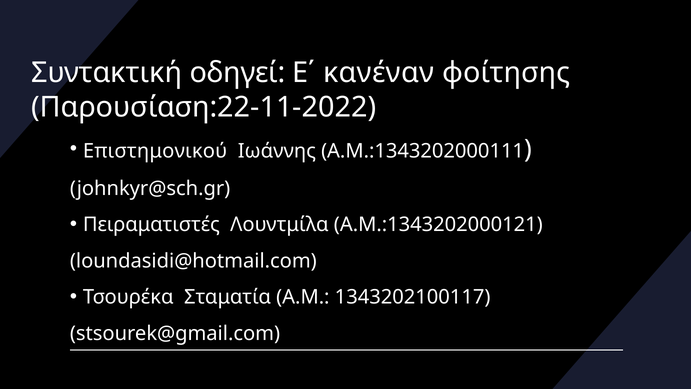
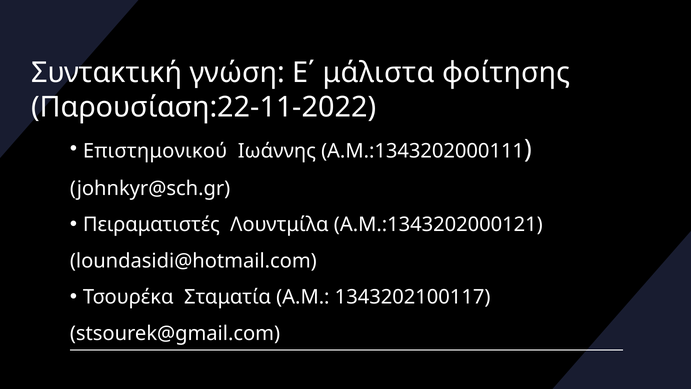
οδηγεί: οδηγεί -> γνώση
κανέναν: κανέναν -> μάλιστα
